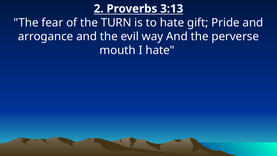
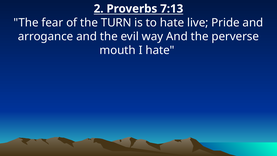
3:13: 3:13 -> 7:13
gift: gift -> live
